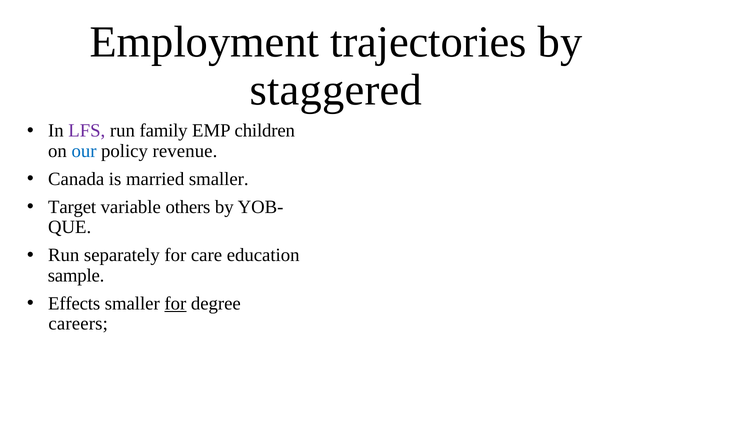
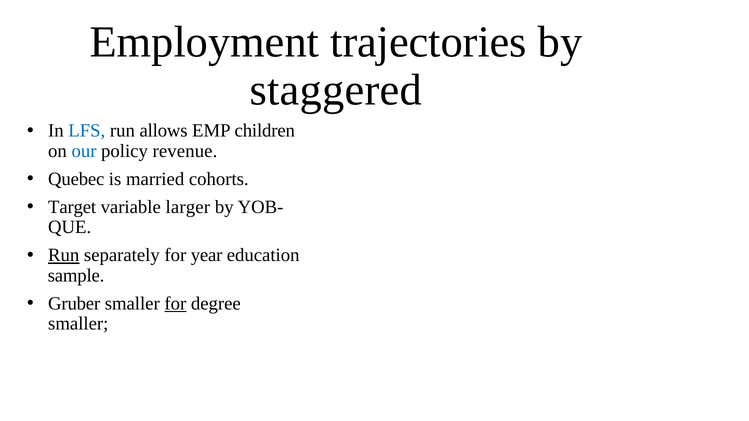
LFS colour: purple -> blue
family: family -> allows
Canada: Canada -> Quebec
married smaller: smaller -> cohorts
others: others -> larger
Run at (64, 255) underline: none -> present
care: care -> year
Effects: Effects -> Gruber
careers at (78, 324): careers -> smaller
